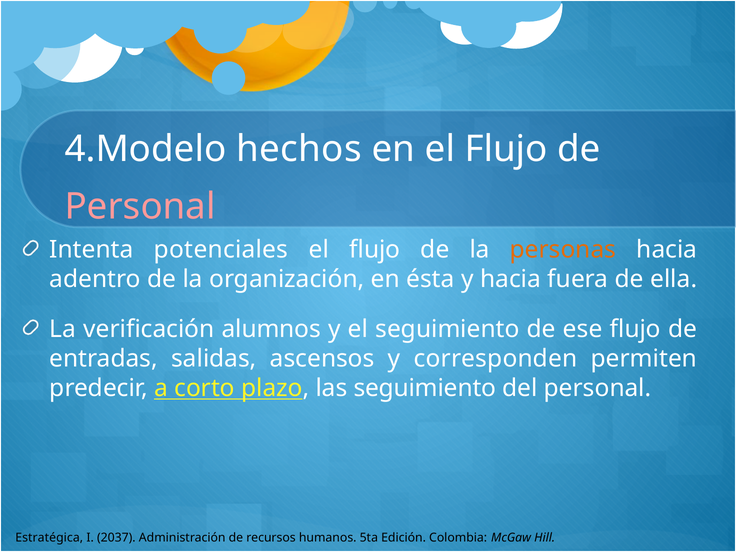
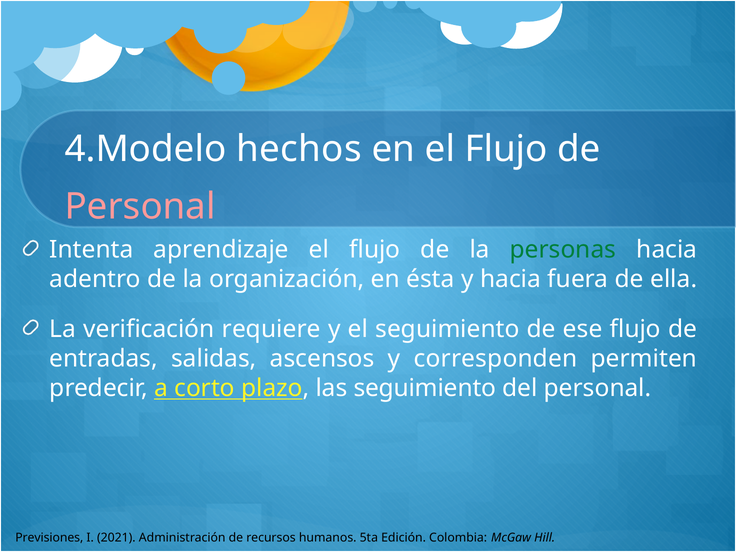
potenciales: potenciales -> aprendizaje
personas colour: orange -> green
alumnos: alumnos -> requiere
Estratégica: Estratégica -> Previsiones
2037: 2037 -> 2021
